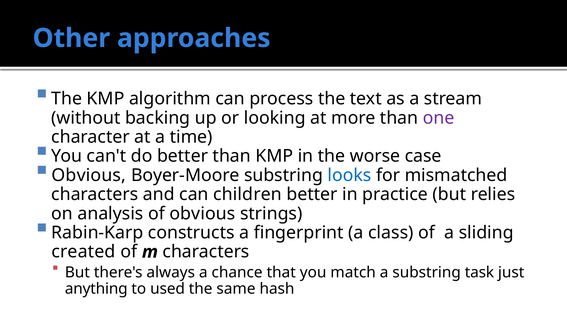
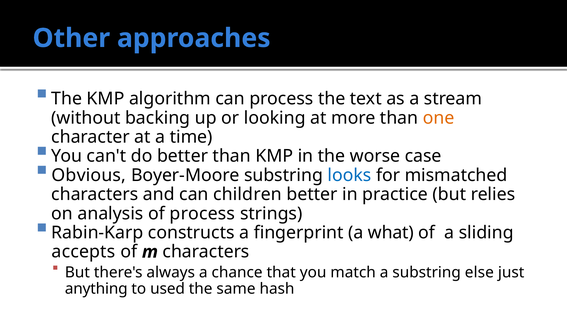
one colour: purple -> orange
of obvious: obvious -> process
class: class -> what
created: created -> accepts
task: task -> else
